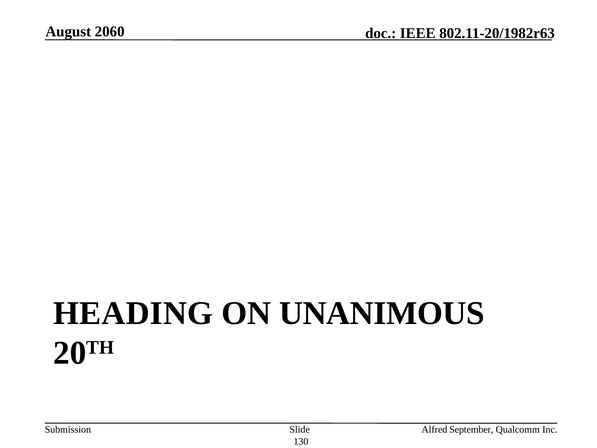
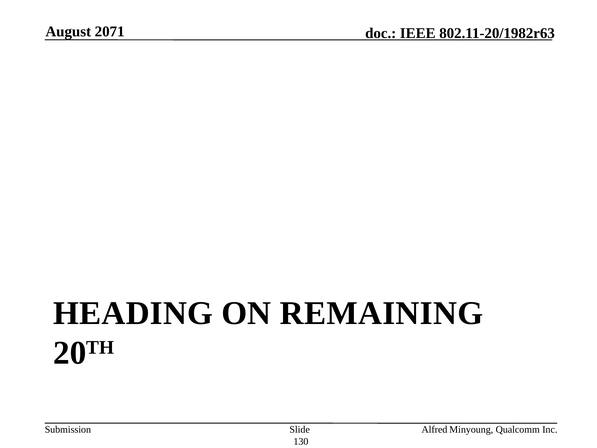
2060: 2060 -> 2071
UNANIMOUS: UNANIMOUS -> REMAINING
September: September -> Minyoung
